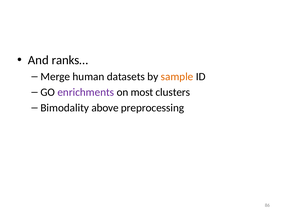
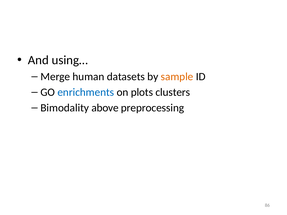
ranks…: ranks… -> using…
enrichments colour: purple -> blue
most: most -> plots
